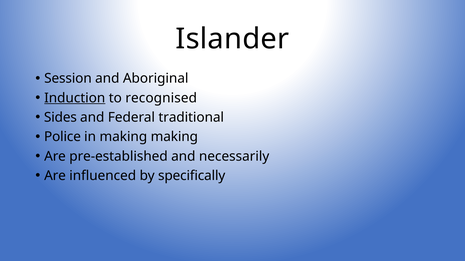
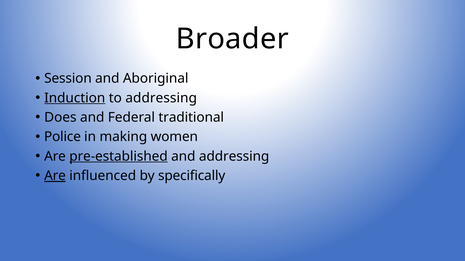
Islander: Islander -> Broader
to recognised: recognised -> addressing
Sides: Sides -> Does
making making: making -> women
pre-established underline: none -> present
and necessarily: necessarily -> addressing
Are at (55, 176) underline: none -> present
